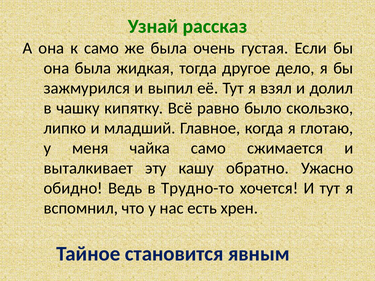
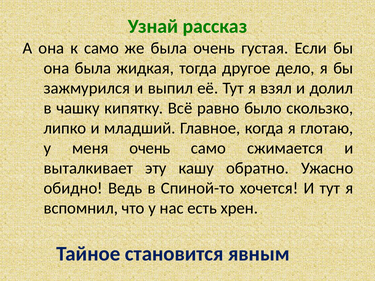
меня чайка: чайка -> очень
Трудно-то: Трудно-то -> Спиной-то
